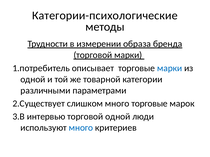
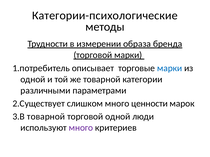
много торговые: торговые -> ценности
3.В интервью: интервью -> товарной
много at (81, 128) colour: blue -> purple
